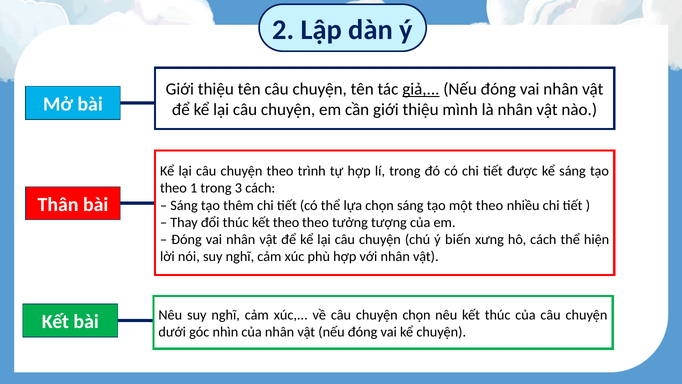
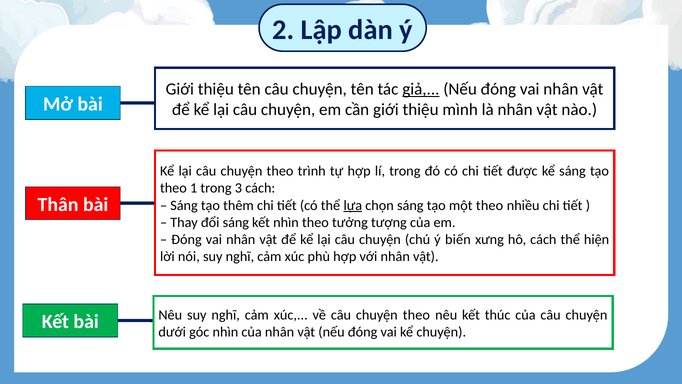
lựa underline: none -> present
đổi thúc: thúc -> sáng
kết theo: theo -> nhìn
về câu chuyện chọn: chọn -> theo
